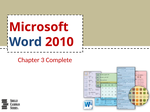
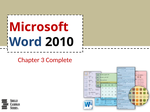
2010 colour: red -> black
